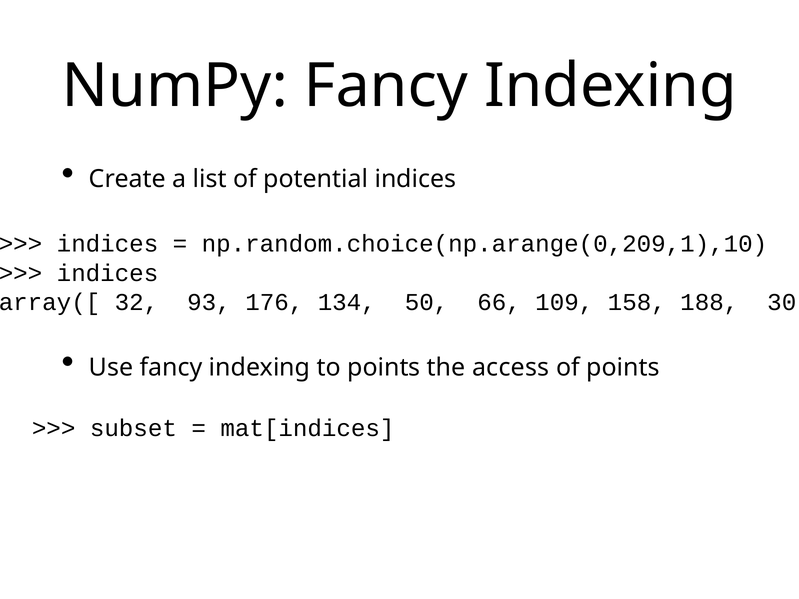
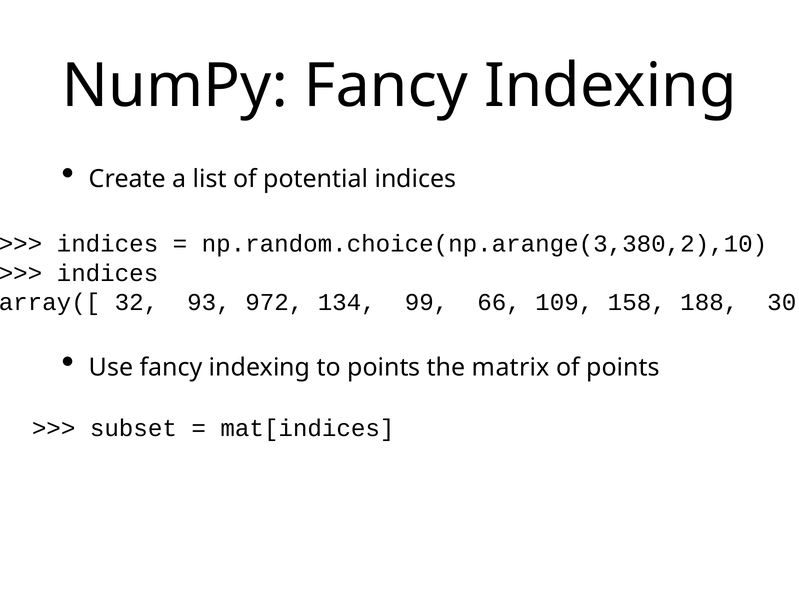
np.random.choice(np.arange(0,209,1),10: np.random.choice(np.arange(0,209,1),10 -> np.random.choice(np.arange(3,380,2),10
176: 176 -> 972
50: 50 -> 99
access: access -> matrix
